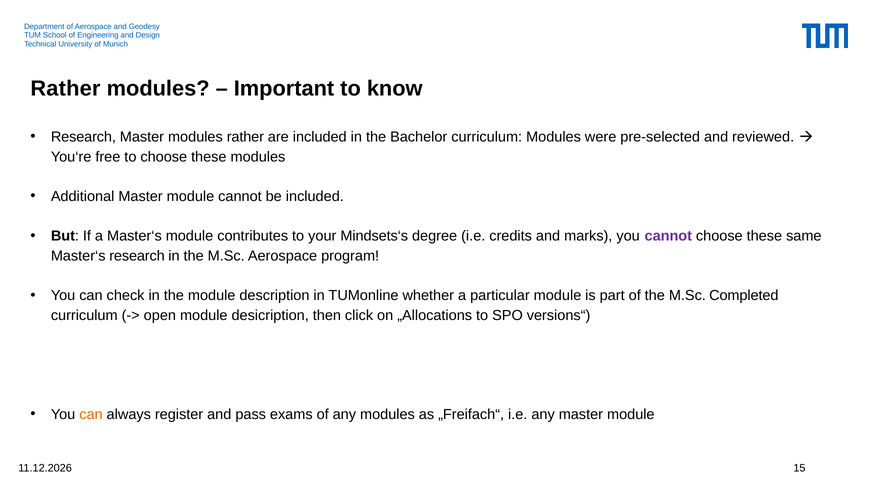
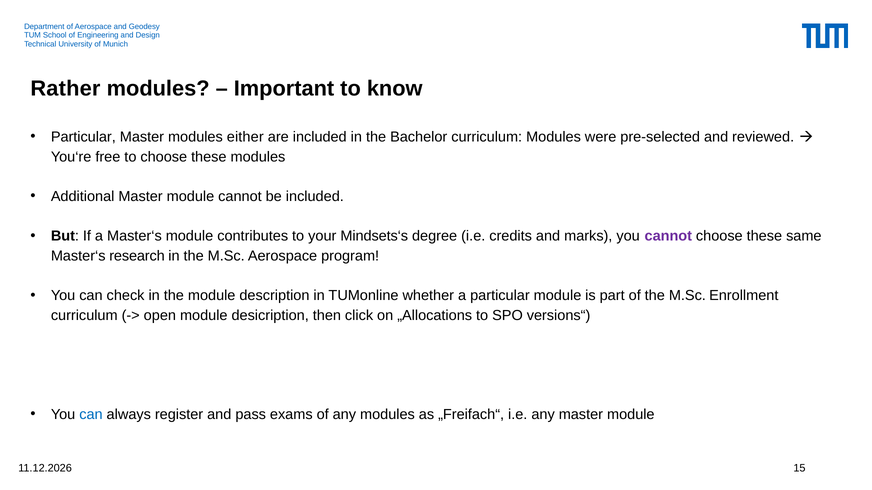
Research at (83, 137): Research -> Particular
modules rather: rather -> either
Completed: Completed -> Enrollment
can at (91, 415) colour: orange -> blue
